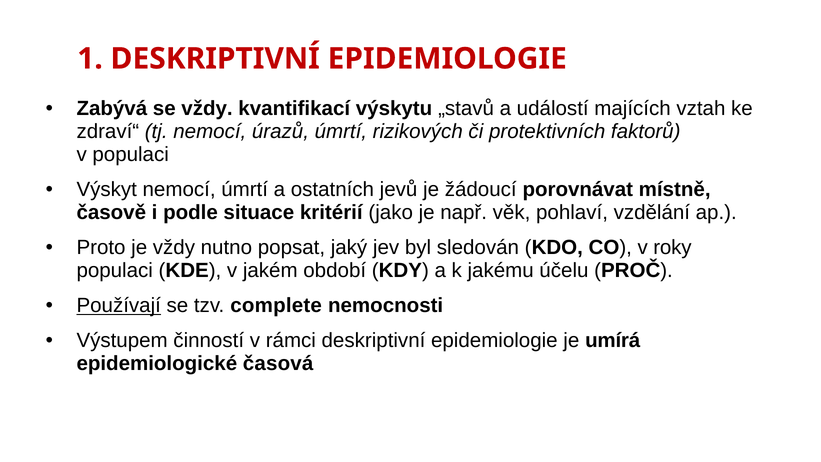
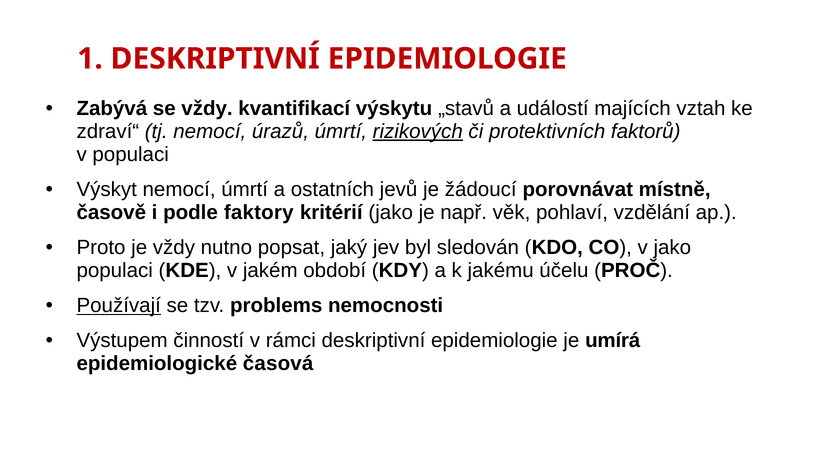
rizikových underline: none -> present
situace: situace -> faktory
v roky: roky -> jako
complete: complete -> problems
